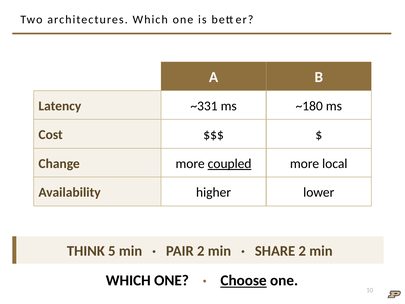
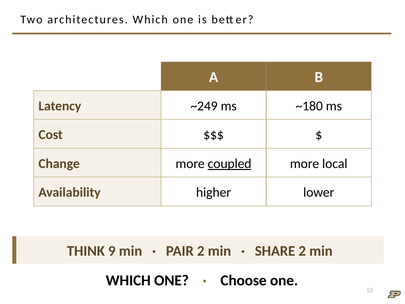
~331: ~331 -> ~249
5: 5 -> 9
Choose underline: present -> none
